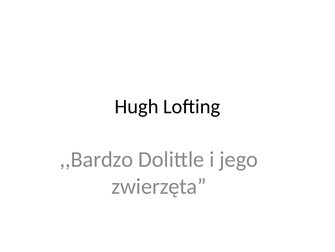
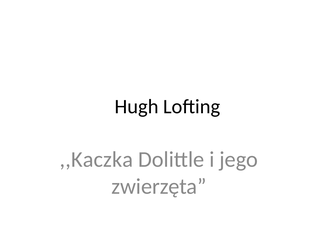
,,Bardzo: ,,Bardzo -> ,,Kaczka
